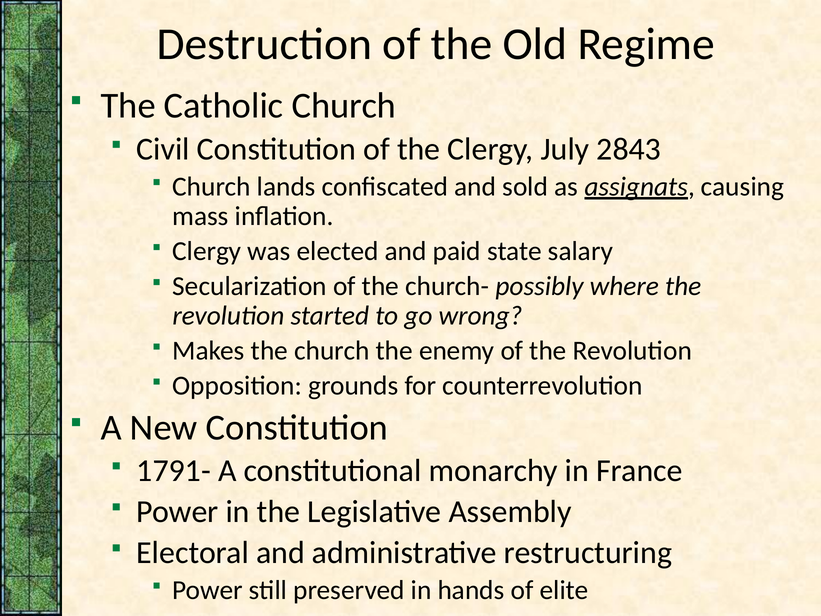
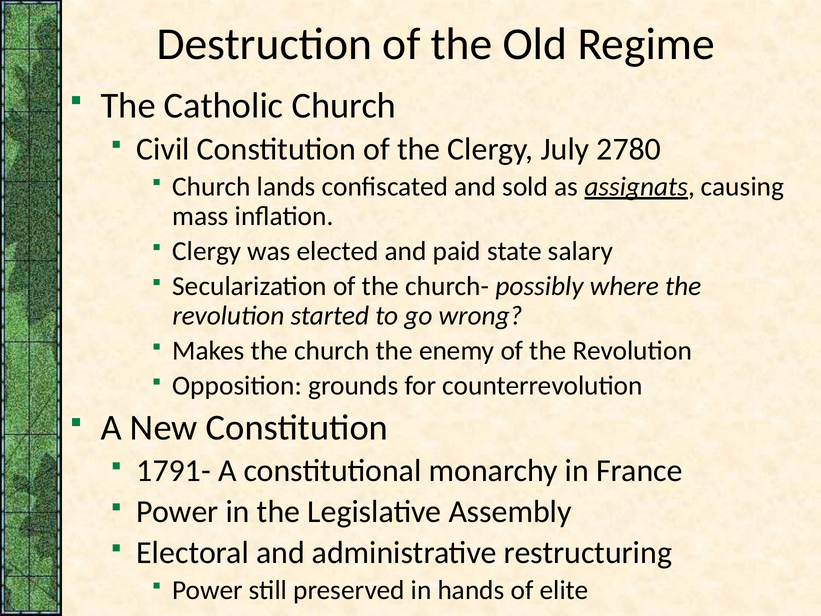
2843: 2843 -> 2780
